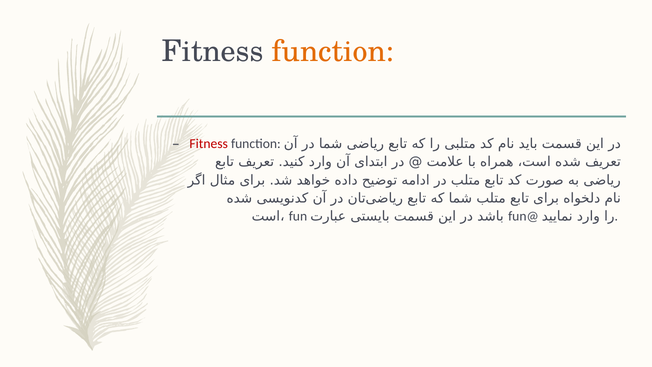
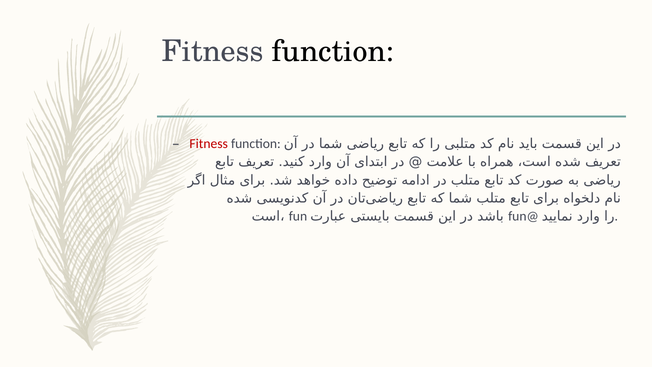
function at (333, 51) colour: orange -> black
